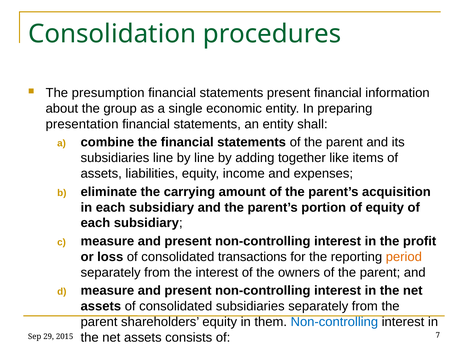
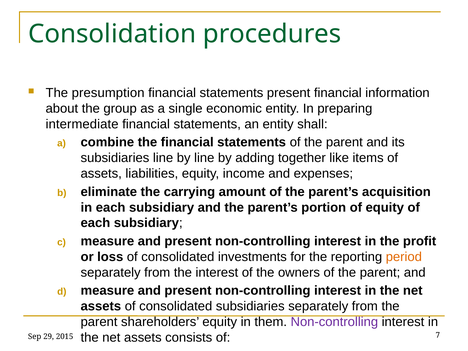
presentation: presentation -> intermediate
transactions: transactions -> investments
Non-controlling at (334, 322) colour: blue -> purple
